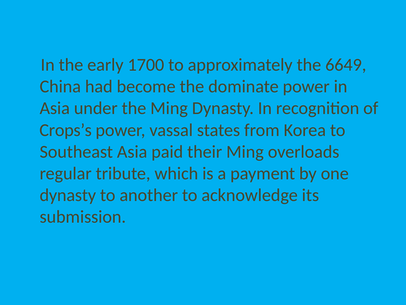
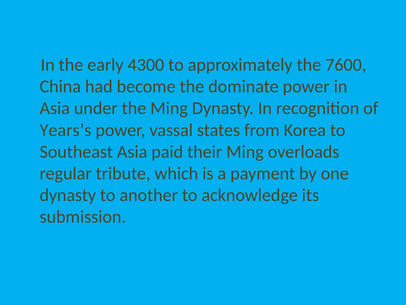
1700: 1700 -> 4300
6649: 6649 -> 7600
Crops’s: Crops’s -> Years’s
